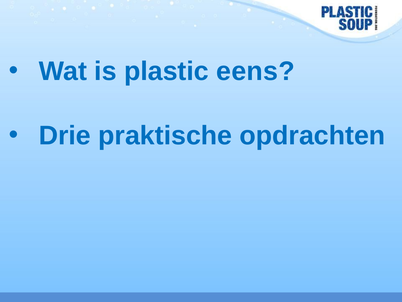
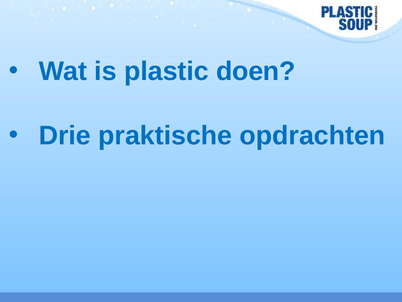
eens: eens -> doen
